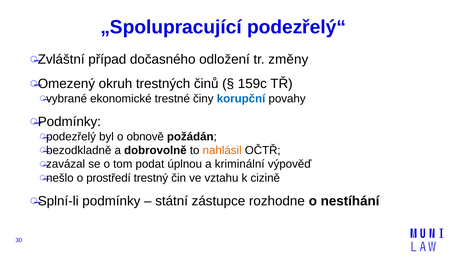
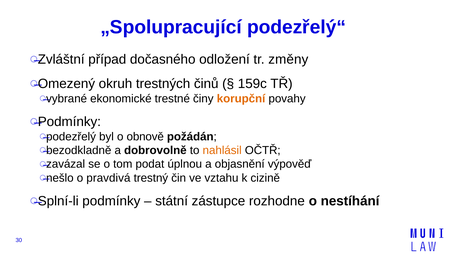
korupční colour: blue -> orange
kriminální: kriminální -> objasnění
prostředí: prostředí -> pravdivá
